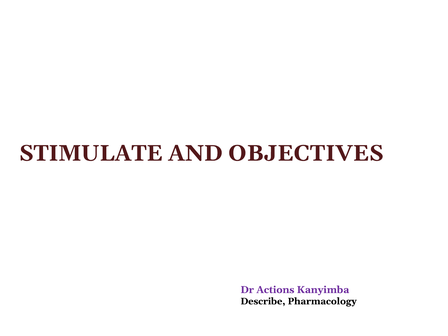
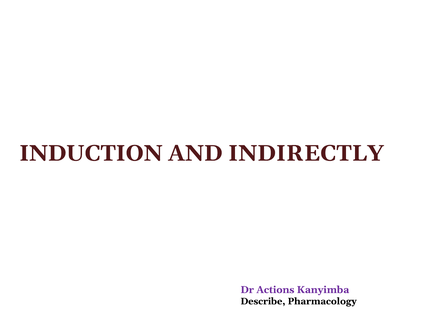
STIMULATE: STIMULATE -> INDUCTION
OBJECTIVES: OBJECTIVES -> INDIRECTLY
